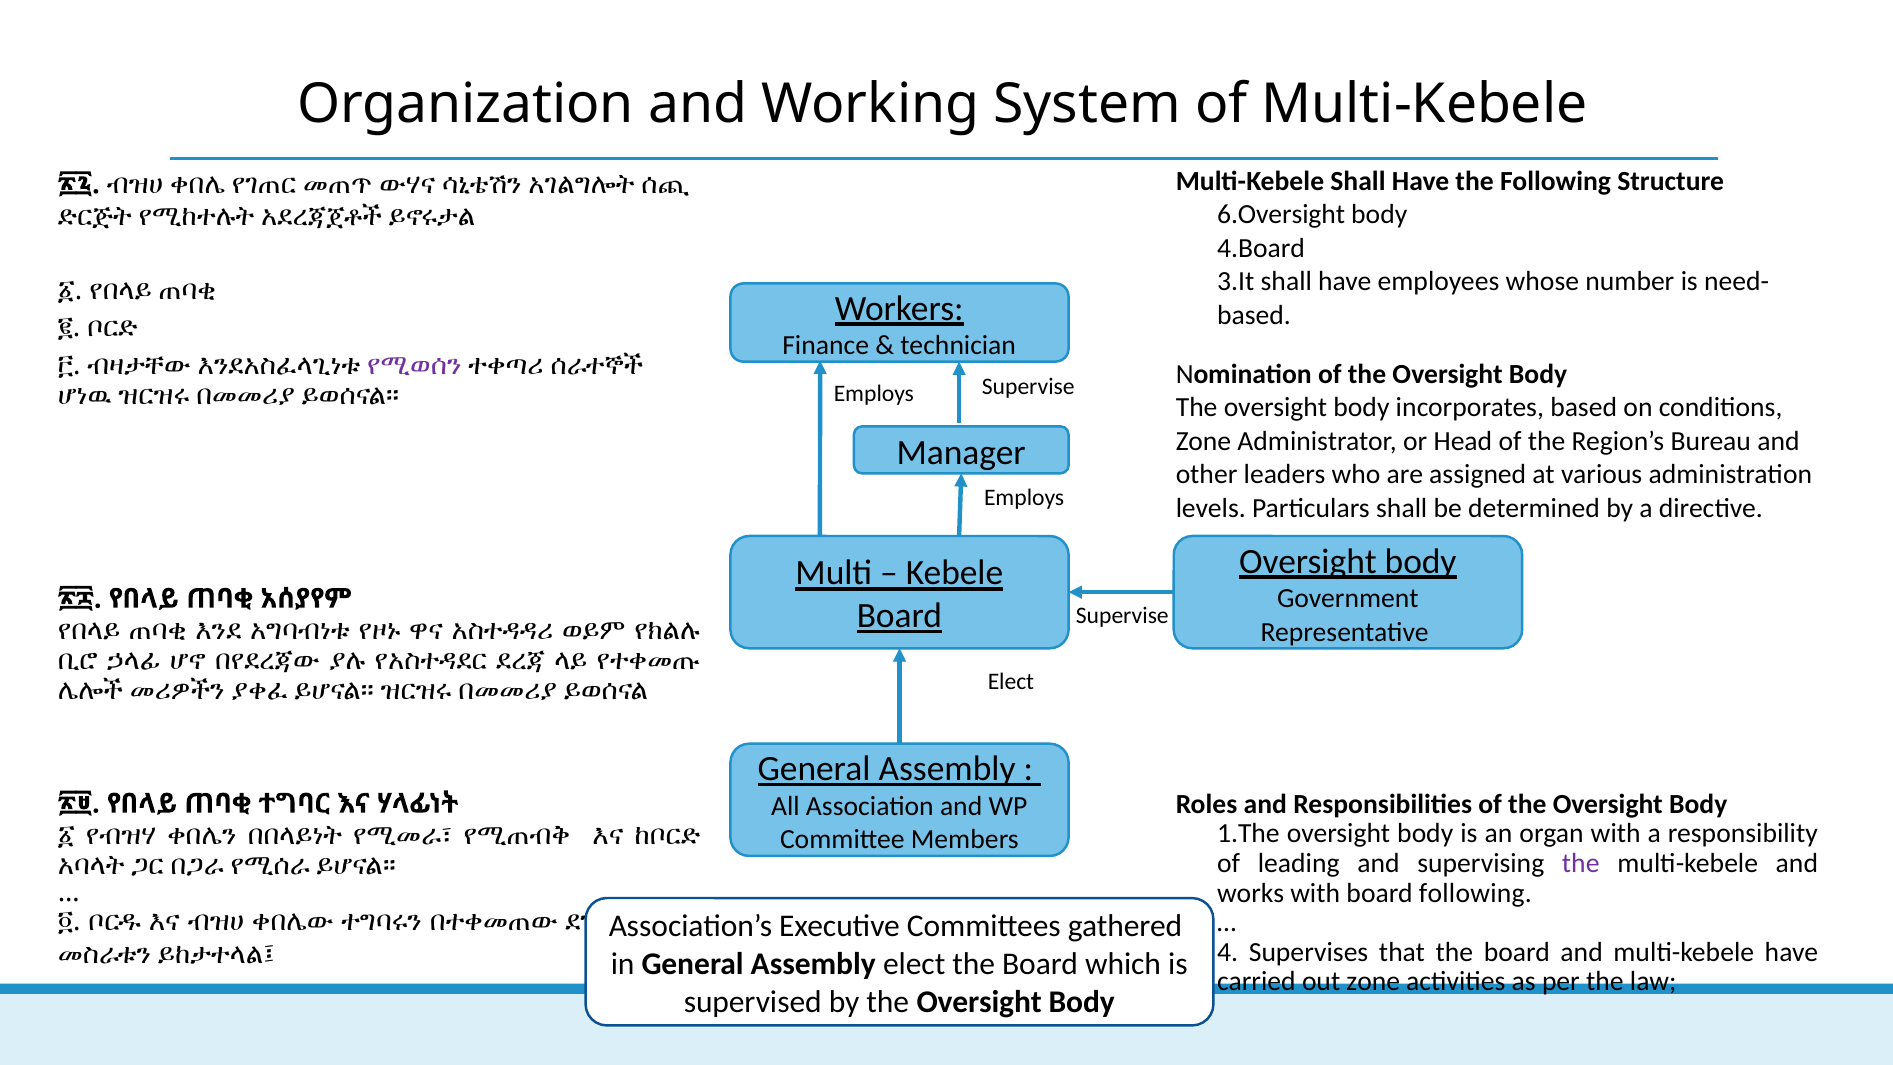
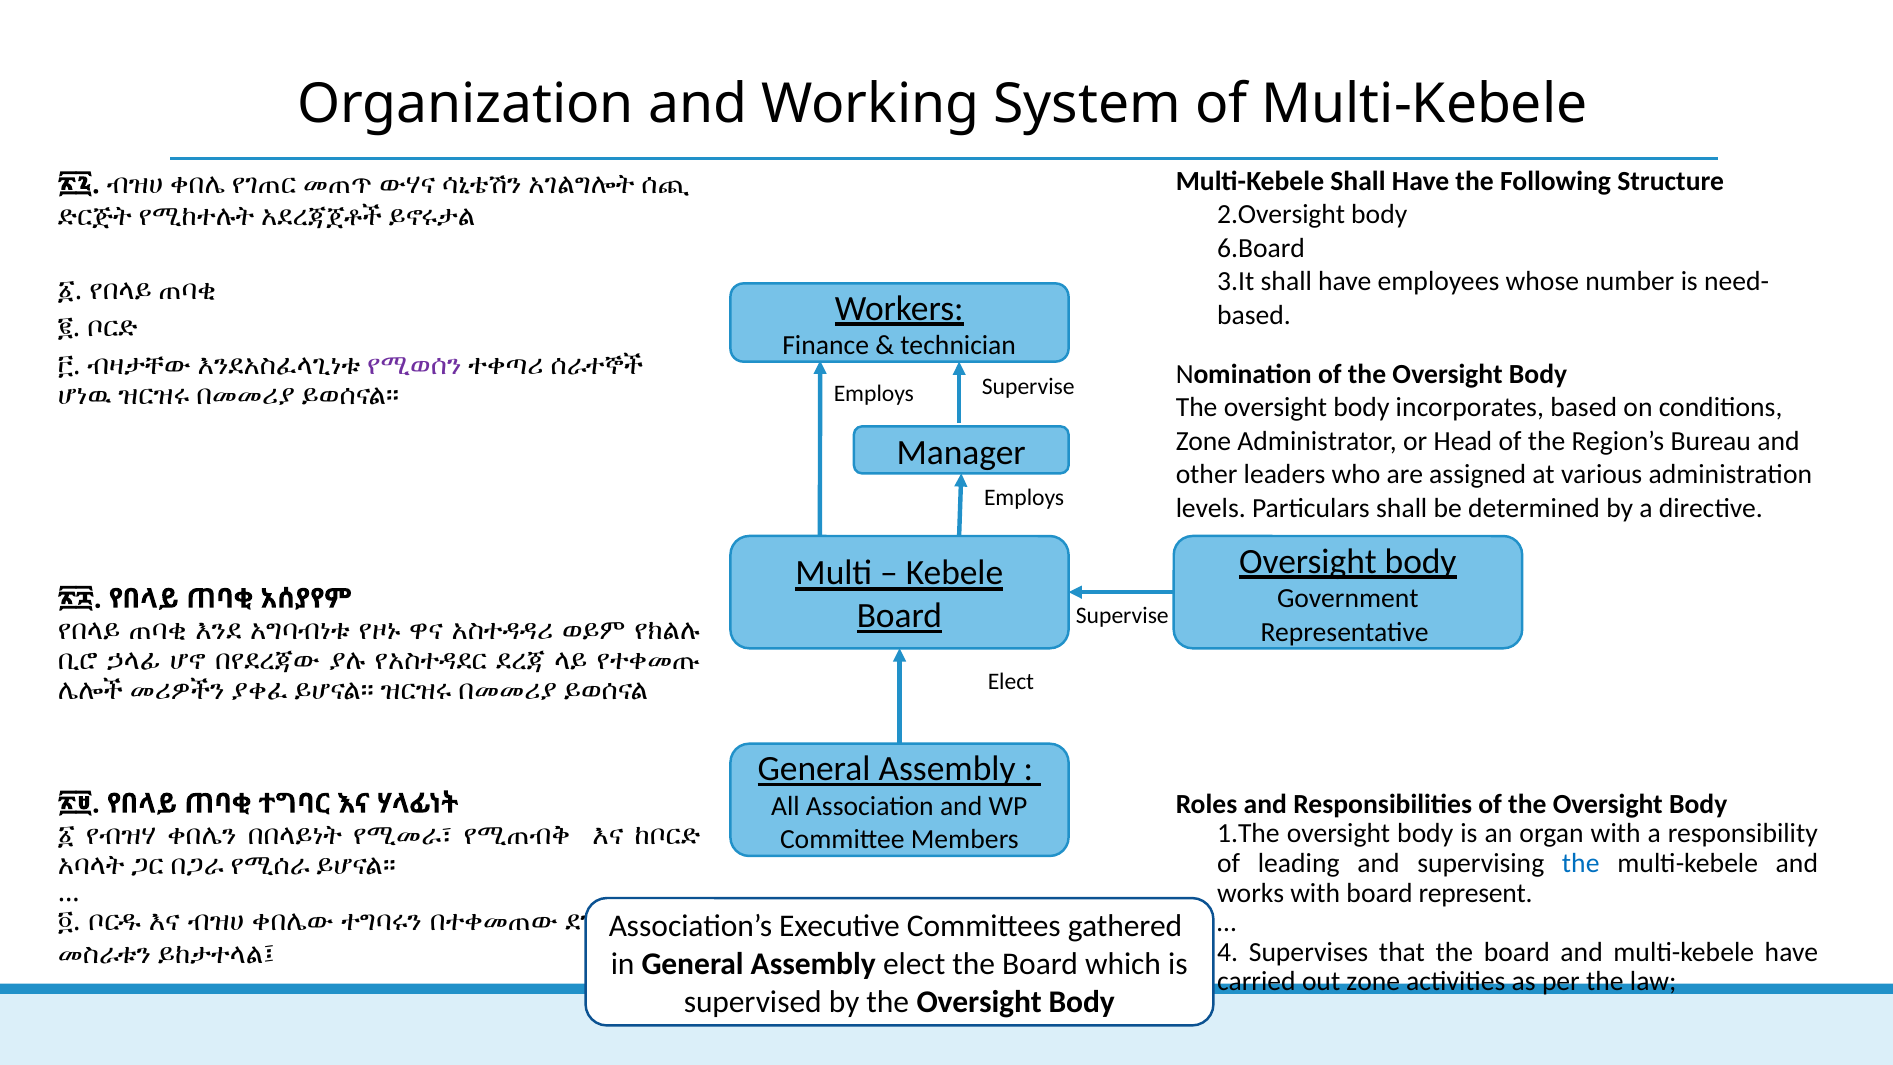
6.Oversight: 6.Oversight -> 2.Oversight
4.Board: 4.Board -> 6.Board
the at (1581, 863) colour: purple -> blue
board following: following -> represent
